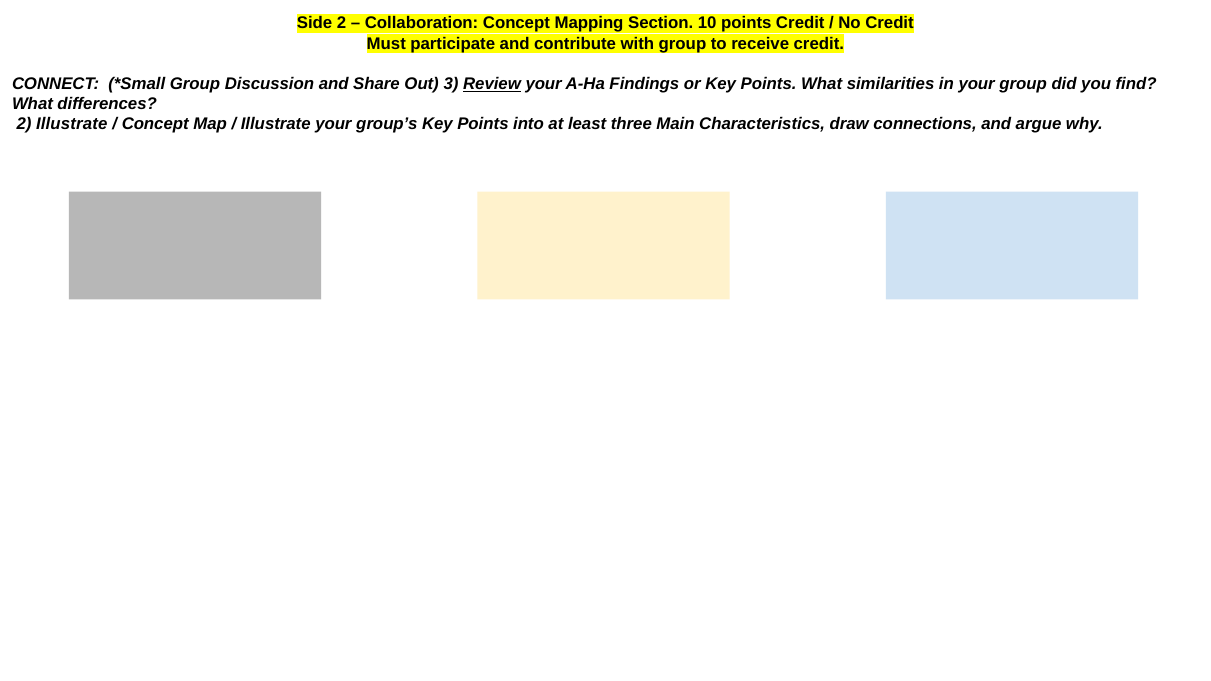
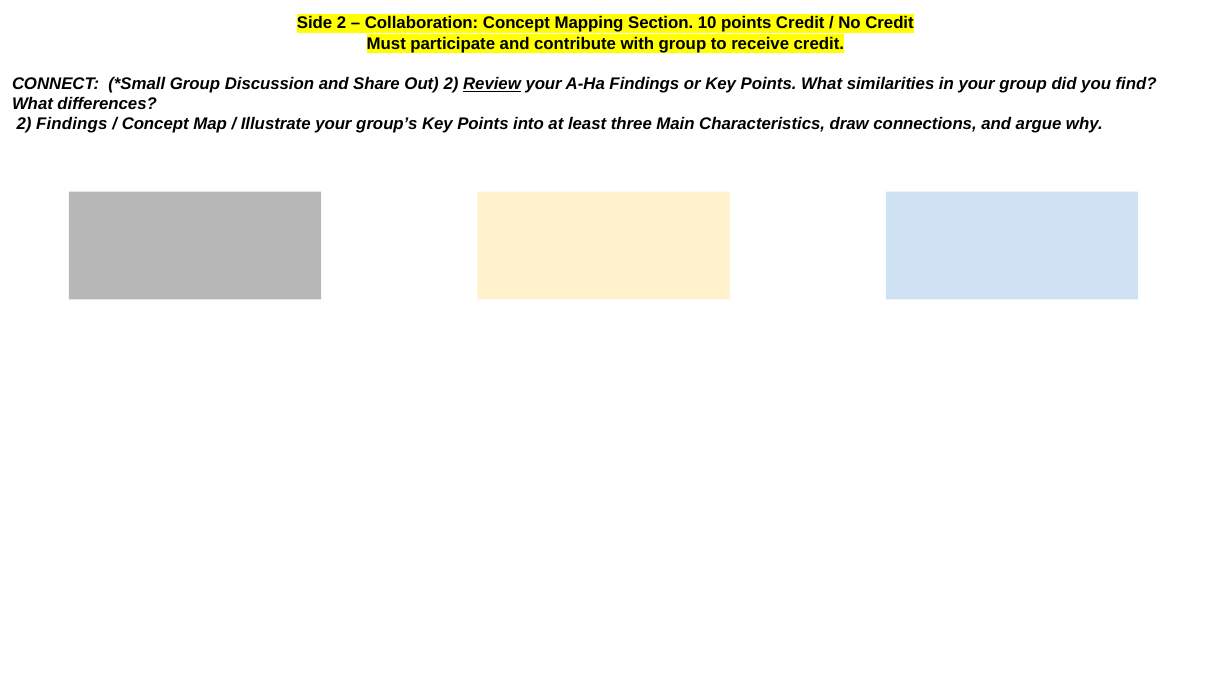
Out 3: 3 -> 2
2 Illustrate: Illustrate -> Findings
